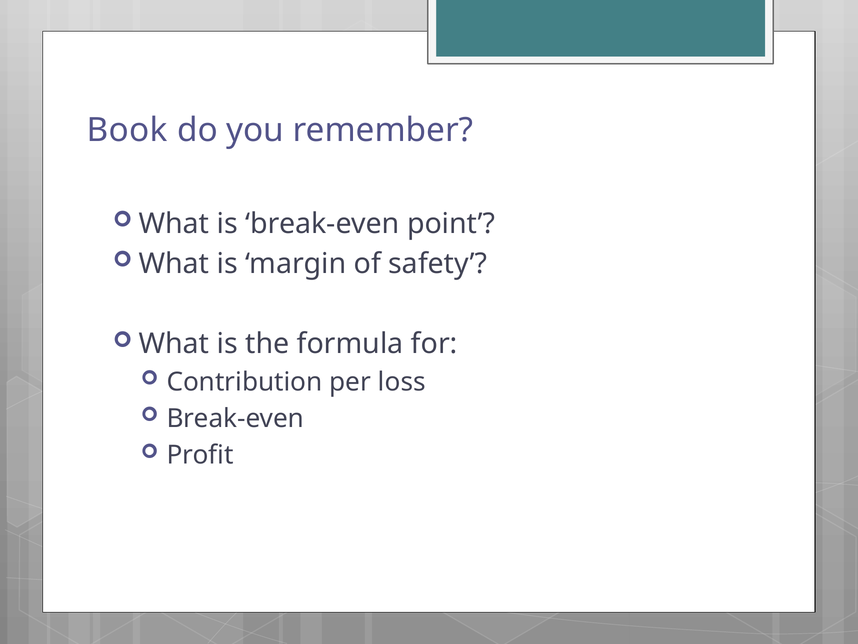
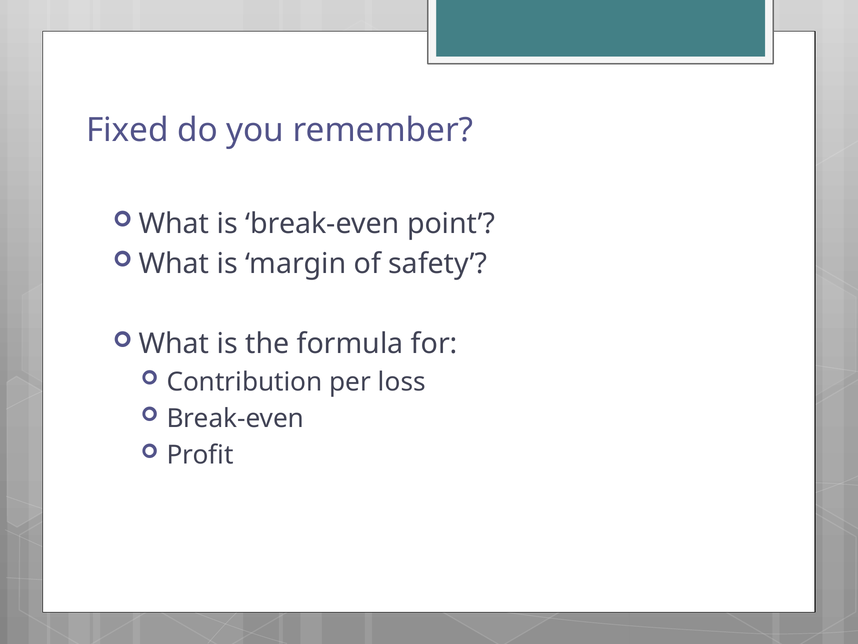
Book: Book -> Fixed
